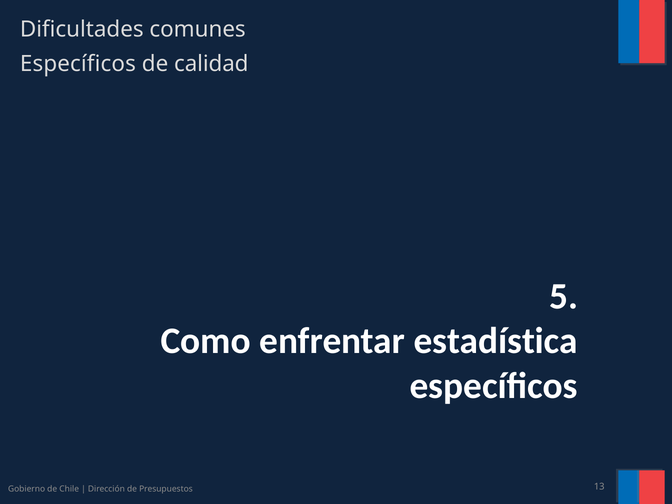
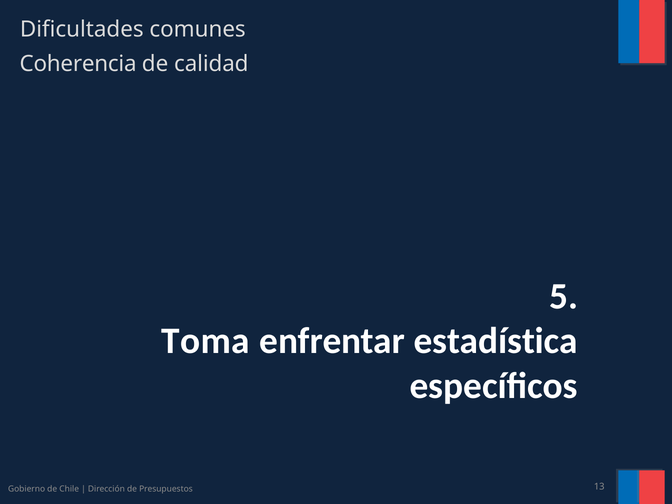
Específicos at (78, 64): Específicos -> Coherencia
Como: Como -> Toma
